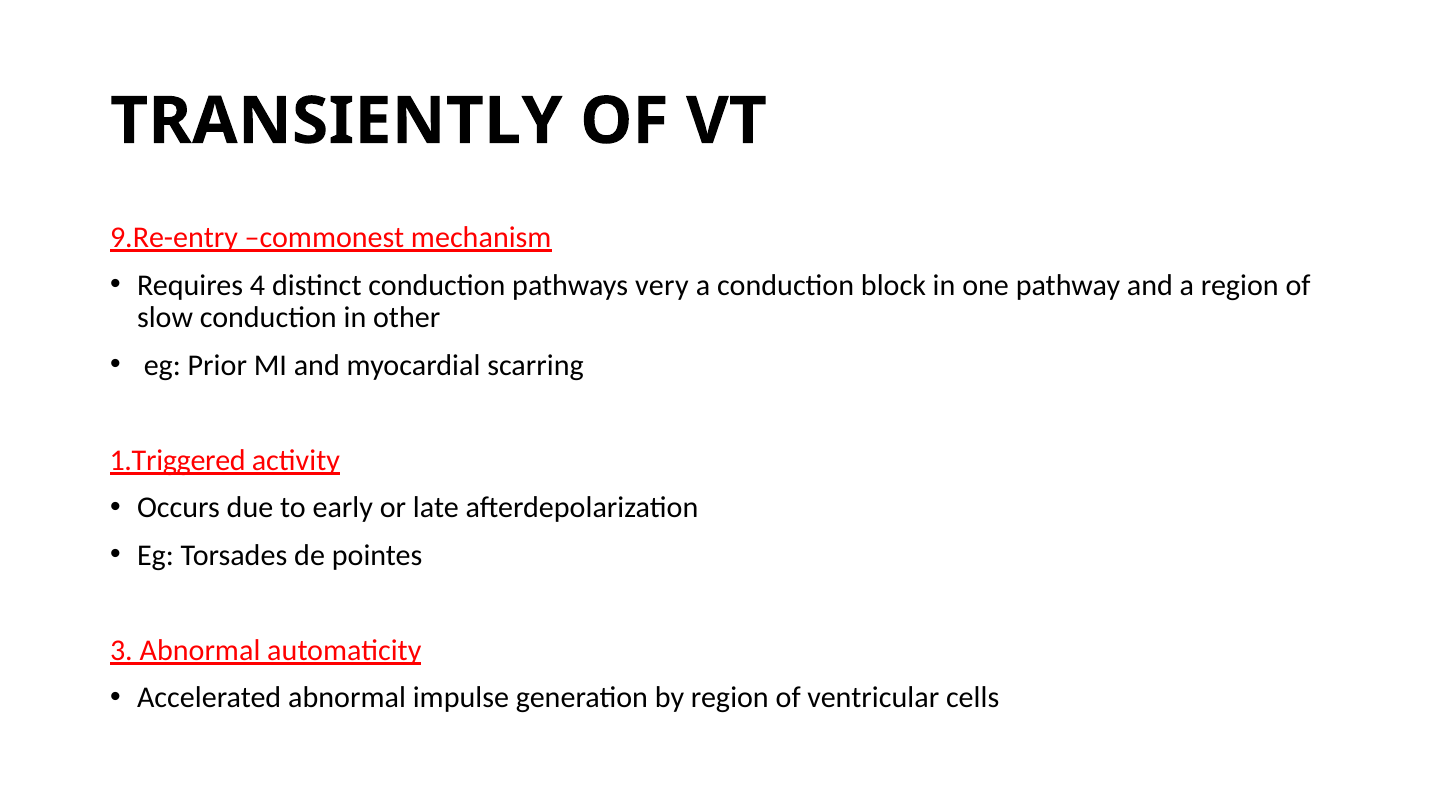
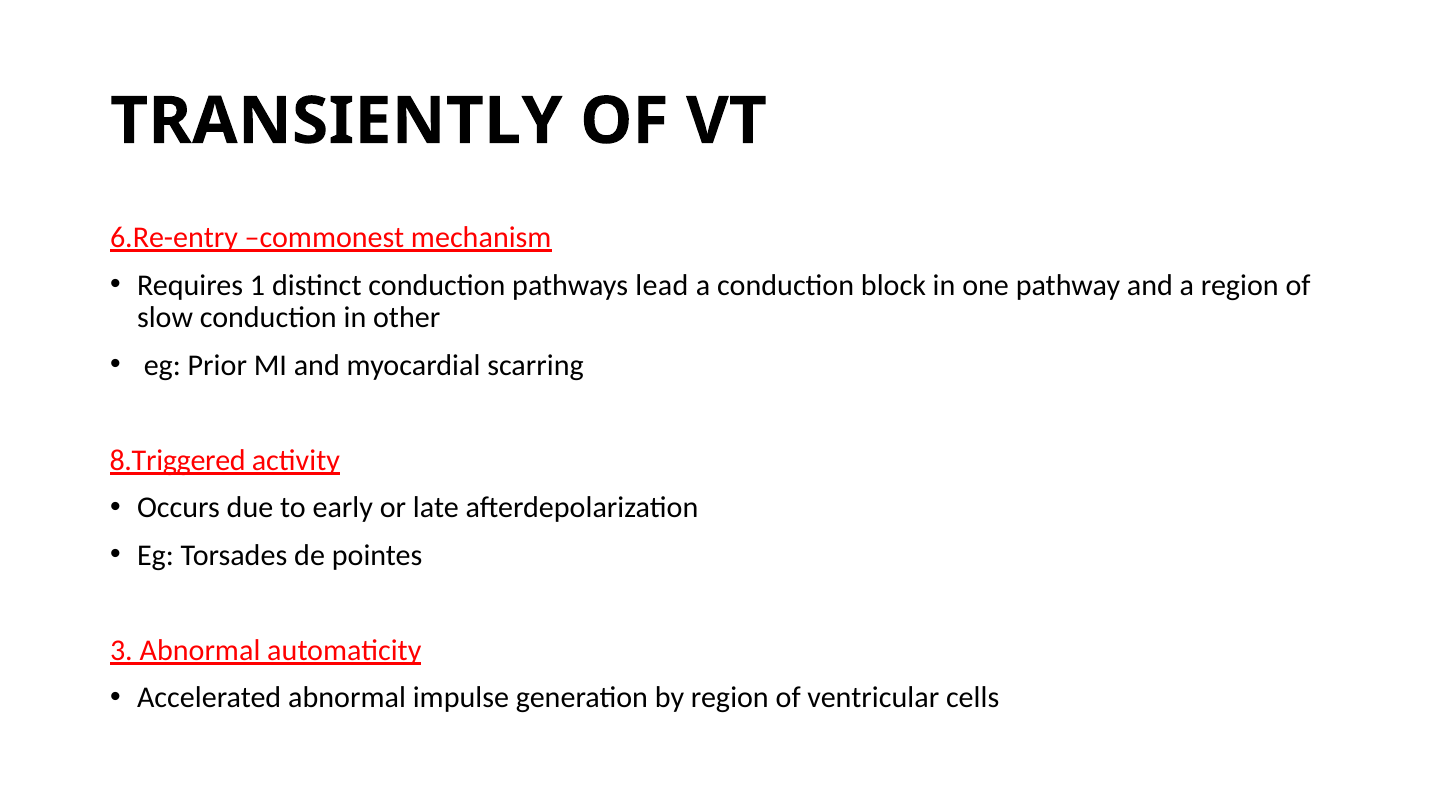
9.Re-entry: 9.Re-entry -> 6.Re-entry
4: 4 -> 1
very: very -> lead
1.Triggered: 1.Triggered -> 8.Triggered
